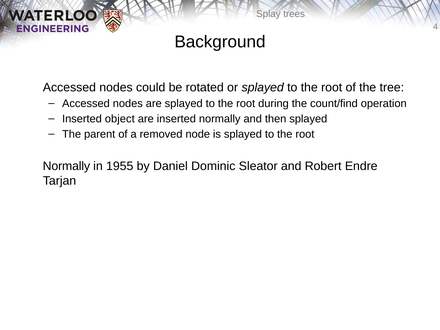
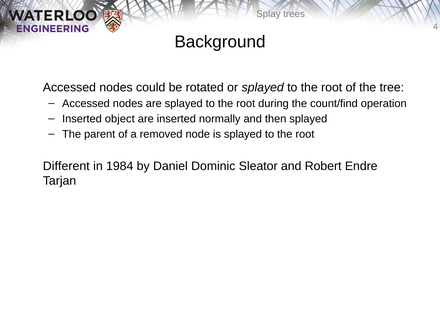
Normally at (66, 166): Normally -> Different
1955: 1955 -> 1984
